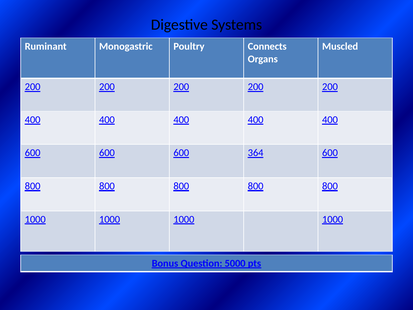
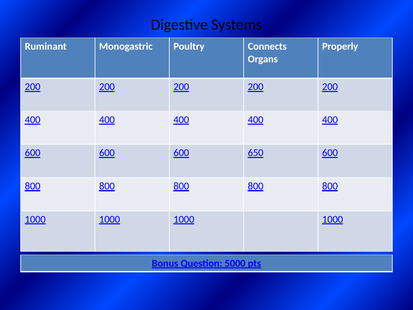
Muscled: Muscled -> Properly
364: 364 -> 650
